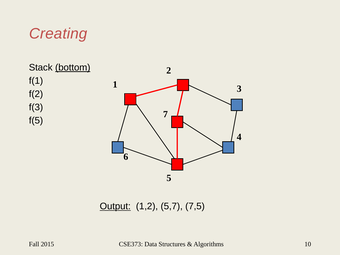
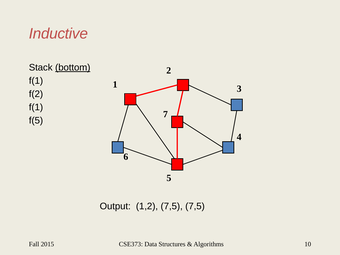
Creating: Creating -> Inductive
f(3 at (36, 107): f(3 -> f(1
Output underline: present -> none
1,2 5,7: 5,7 -> 7,5
